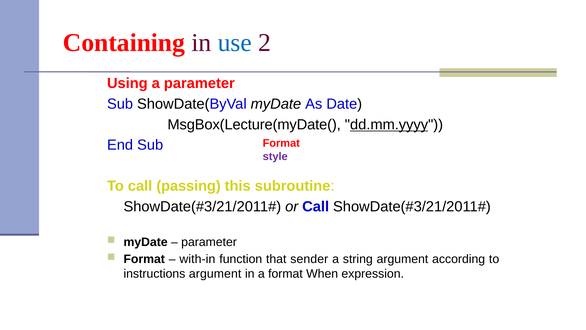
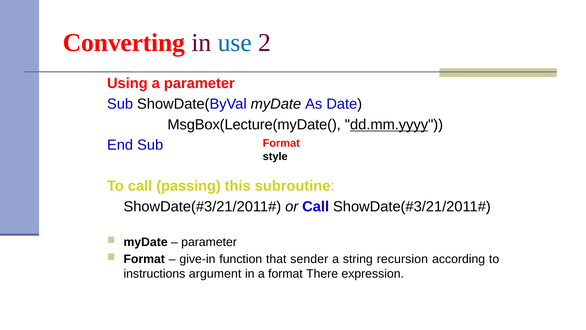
Containing: Containing -> Converting
style colour: purple -> black
with-in: with-in -> give-in
string argument: argument -> recursion
When: When -> There
